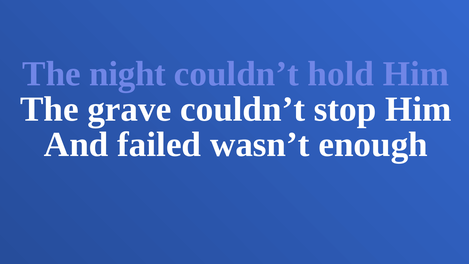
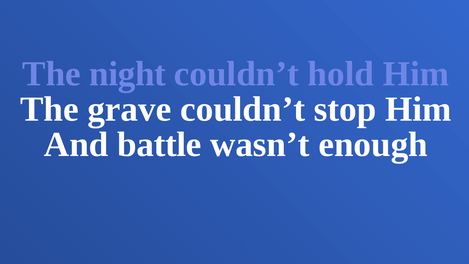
failed: failed -> battle
